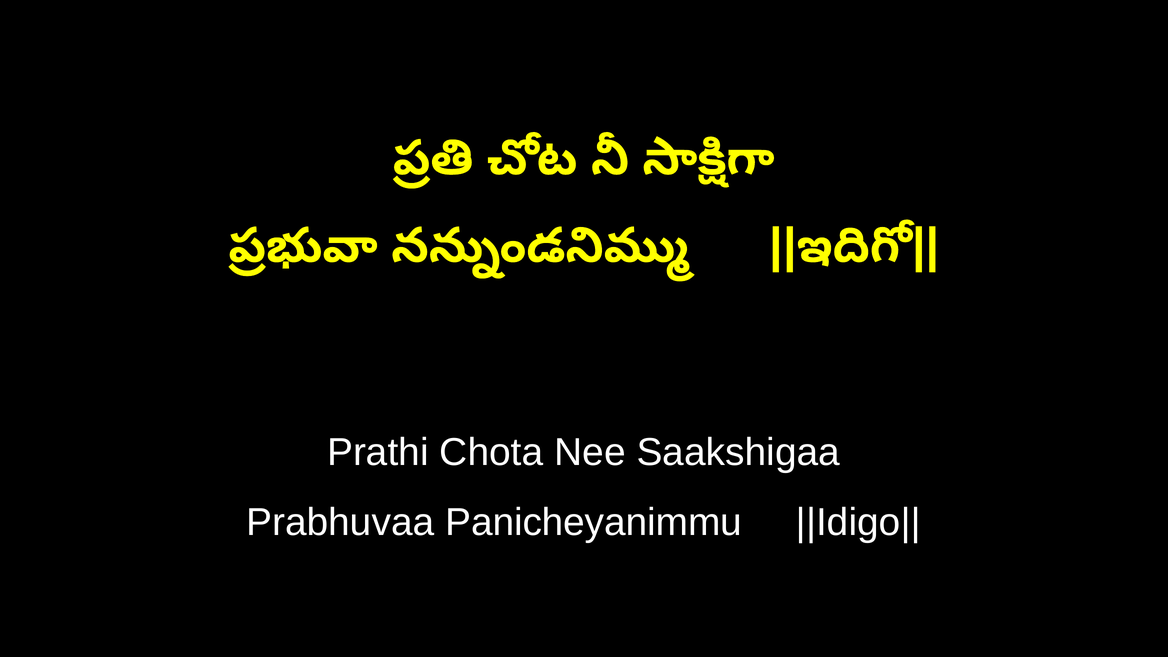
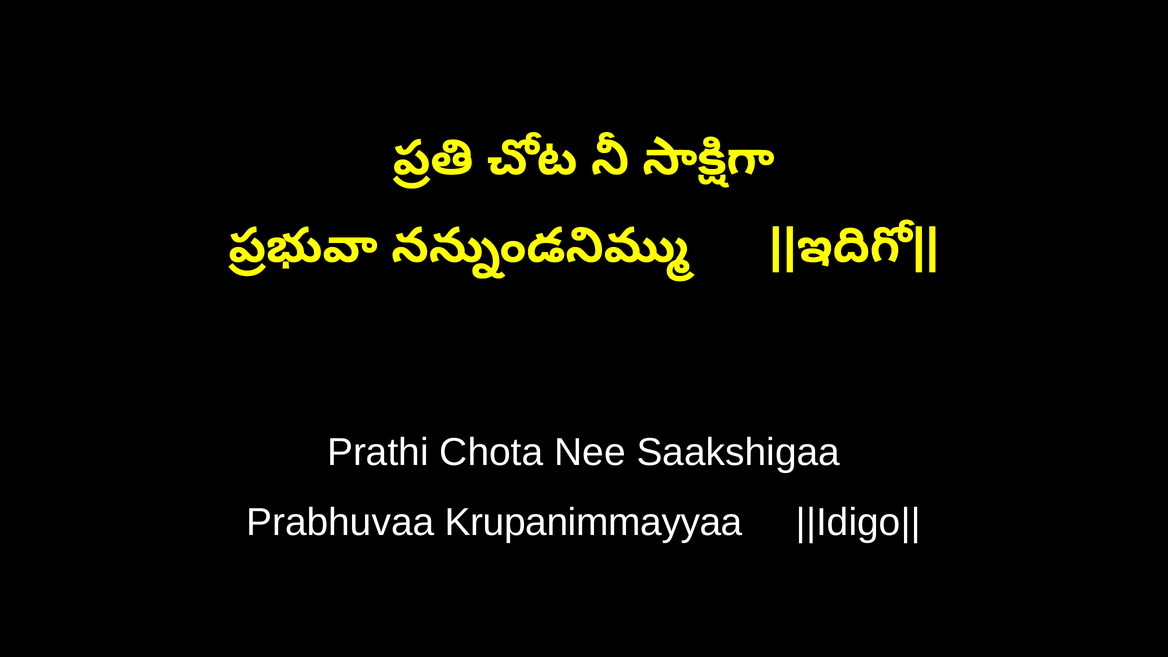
Panicheyanimmu: Panicheyanimmu -> Krupanimmayyaa
